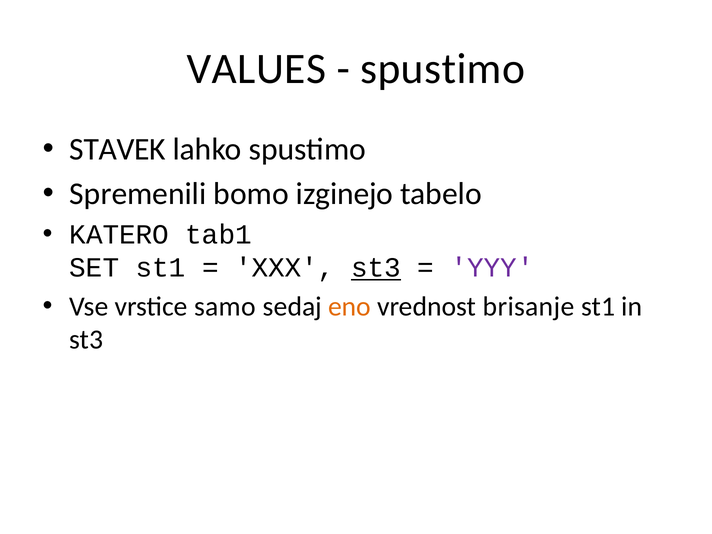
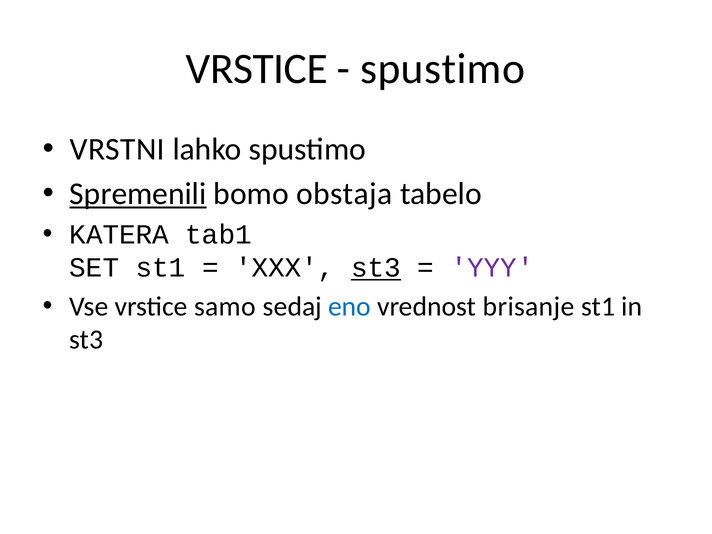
VALUES at (256, 69): VALUES -> VRSTICE
STAVEK: STAVEK -> VRSTNI
Spremenili underline: none -> present
izginejo: izginejo -> obstaja
KATERO: KATERO -> KATERA
eno colour: orange -> blue
